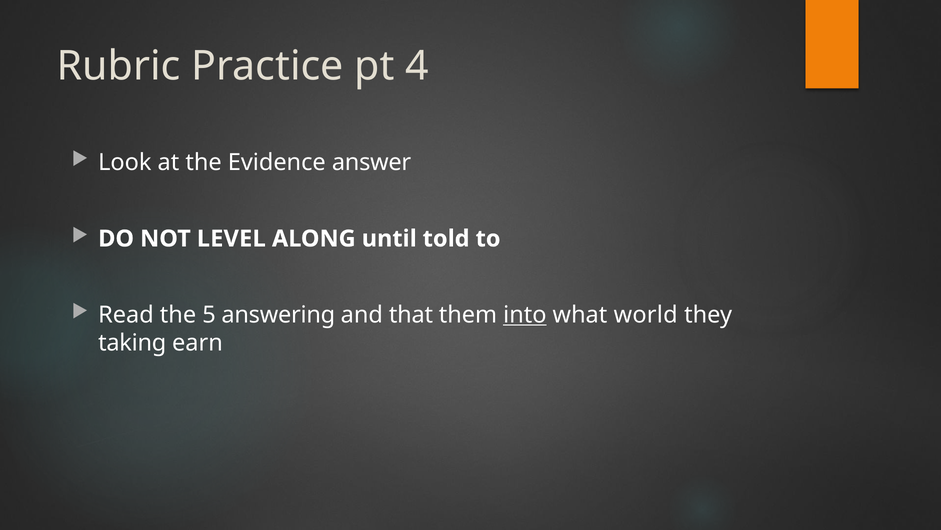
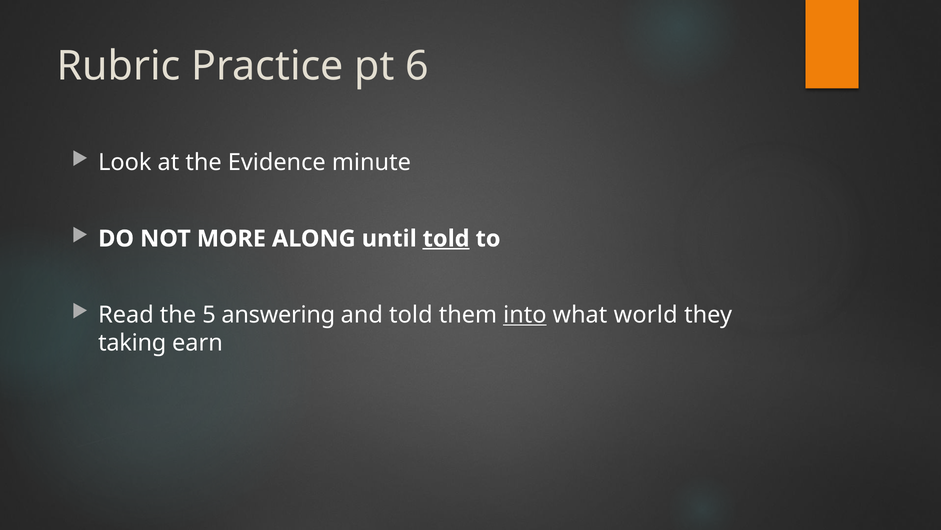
4: 4 -> 6
answer: answer -> minute
LEVEL: LEVEL -> MORE
told at (446, 238) underline: none -> present
and that: that -> told
